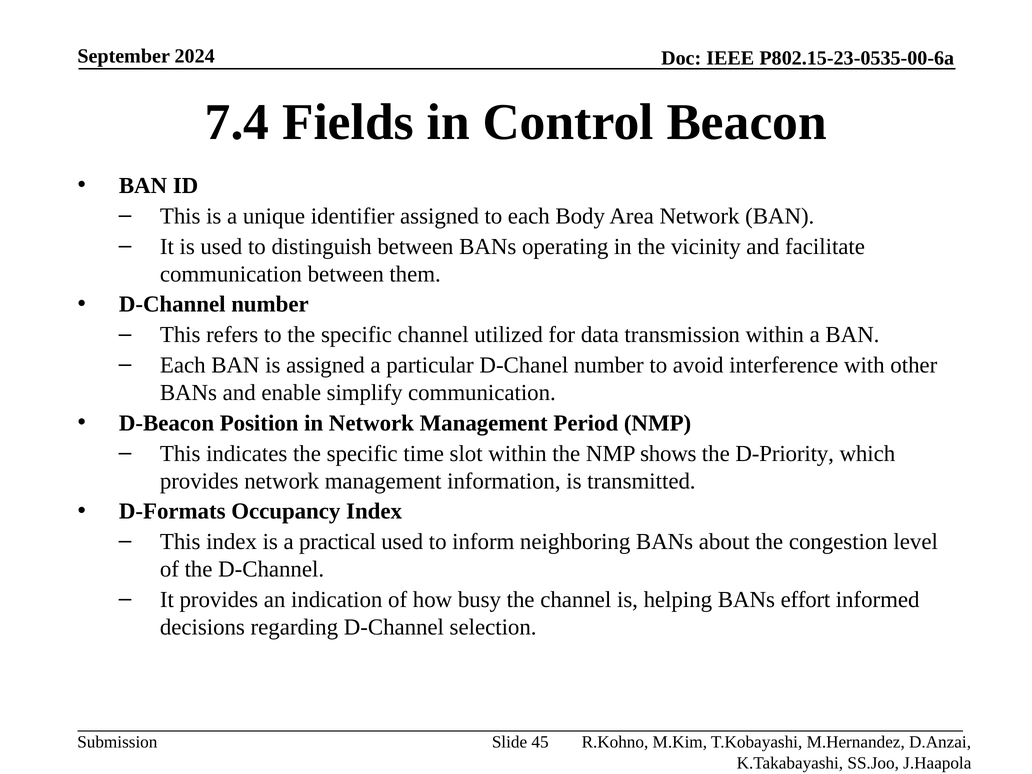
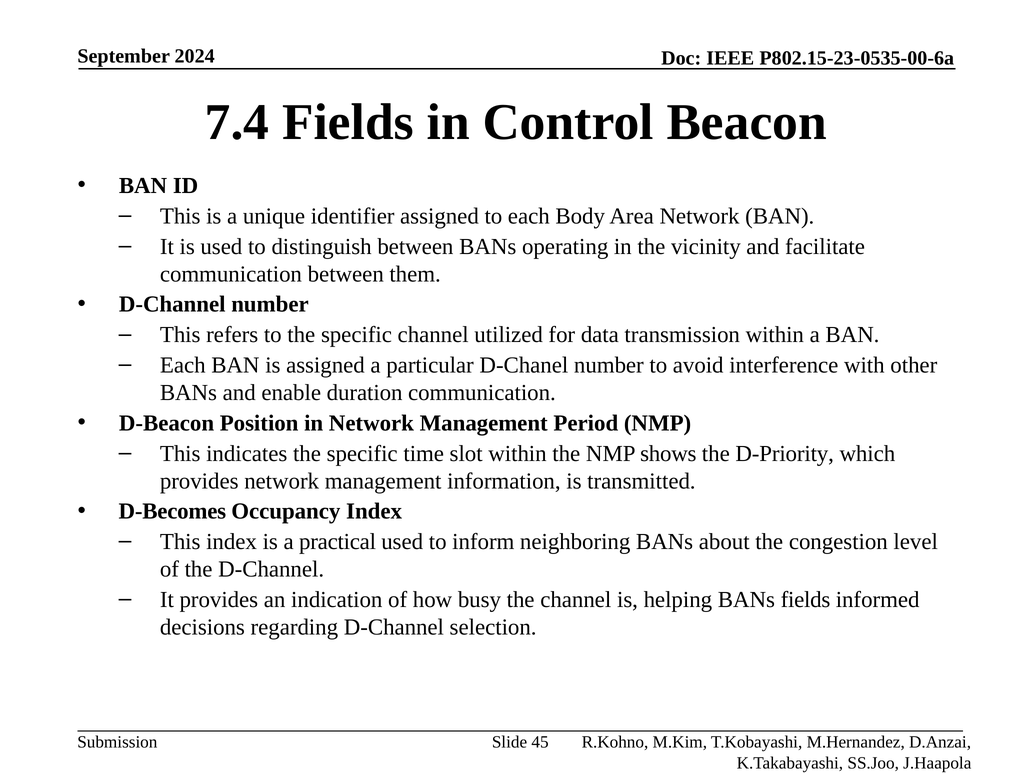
simplify: simplify -> duration
D-Formats: D-Formats -> D-Becomes
BANs effort: effort -> fields
